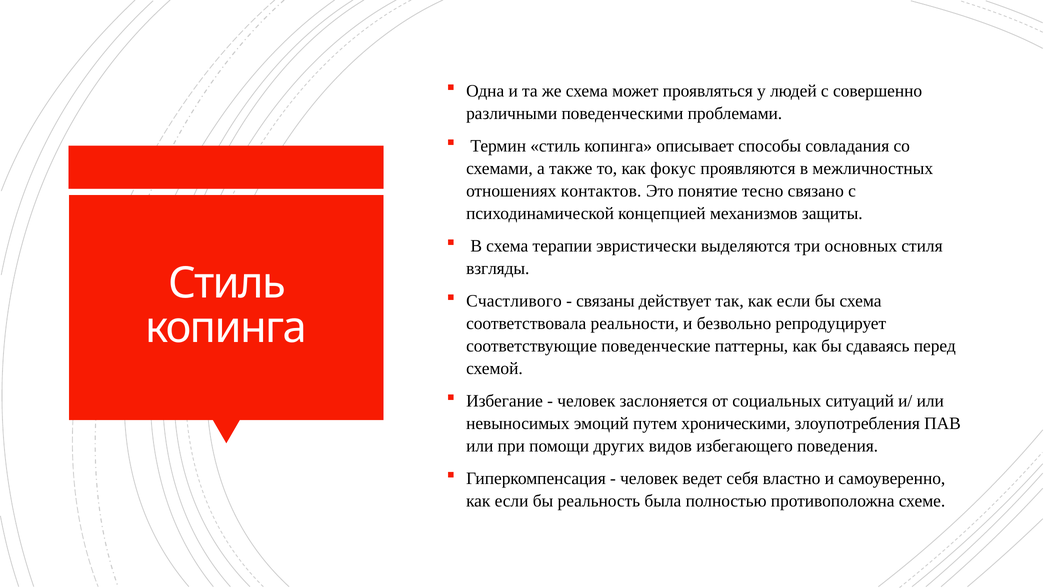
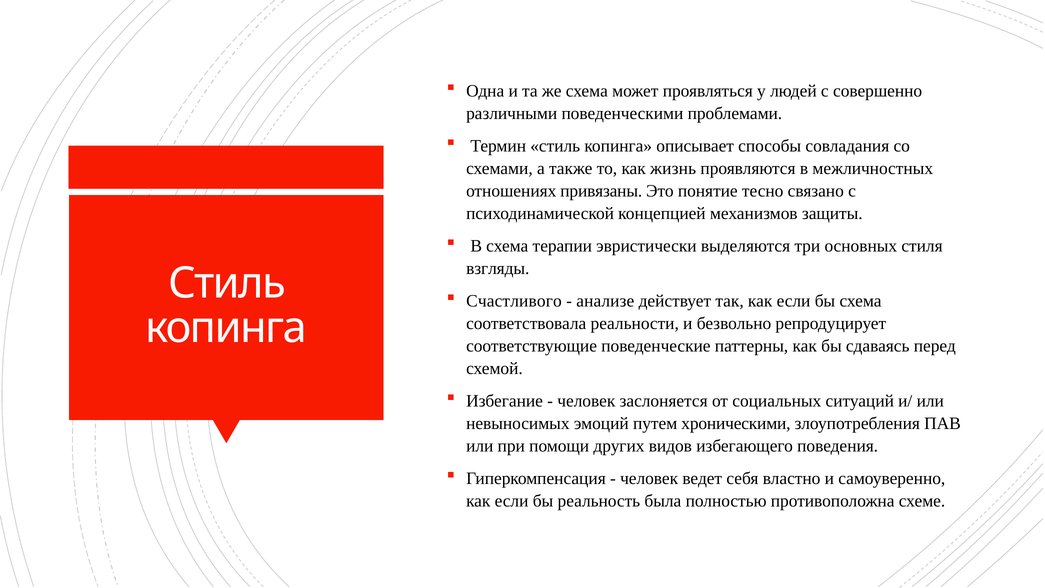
фокус: фокус -> жизнь
контактов: контактов -> привязаны
связаны: связаны -> анализе
